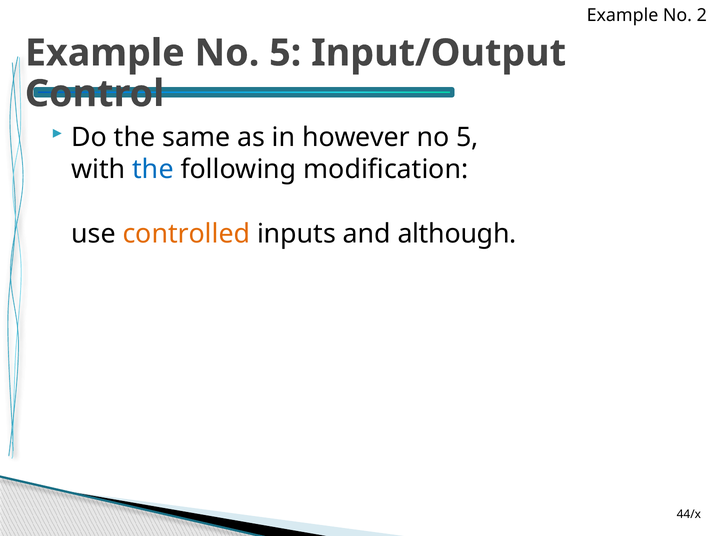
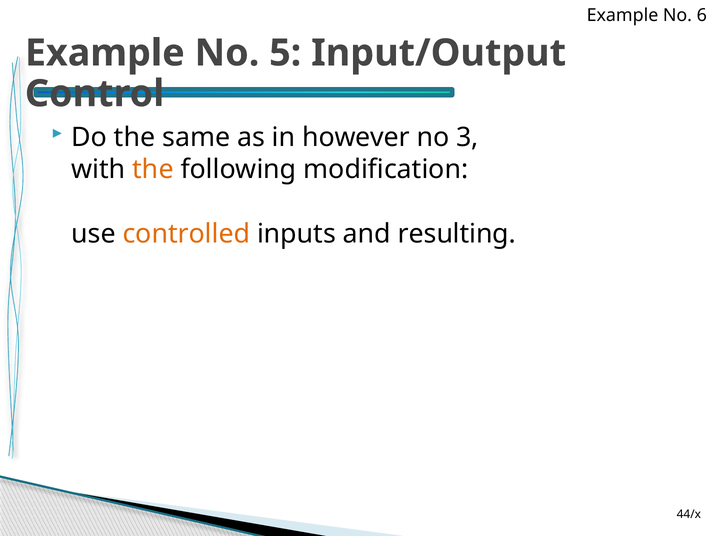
2: 2 -> 6
5 at (467, 137): 5 -> 3
the at (153, 169) colour: blue -> orange
although: although -> resulting
